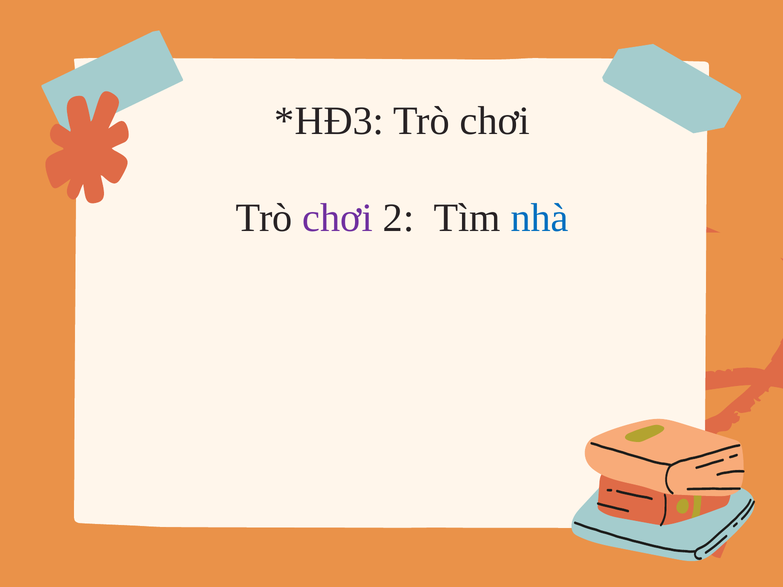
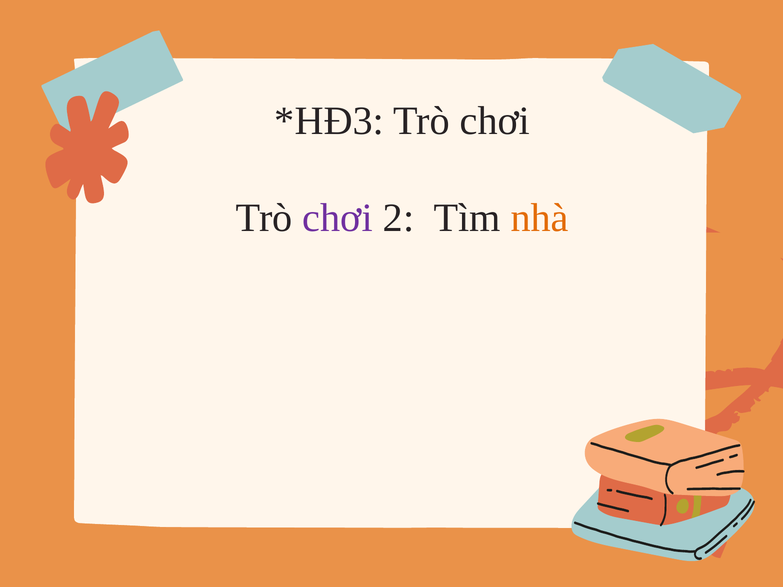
nhà colour: blue -> orange
